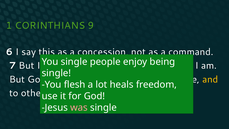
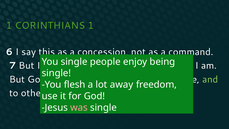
CORINTHIANS 9: 9 -> 1
and colour: yellow -> light green
heals: heals -> away
